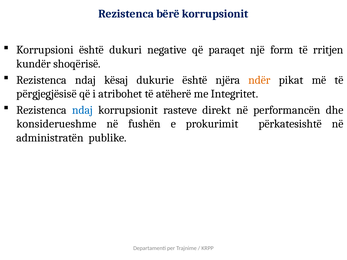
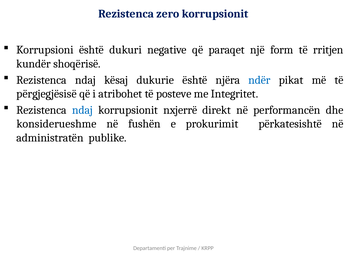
bërë: bërë -> zero
ndër colour: orange -> blue
atëherë: atëherë -> posteve
rasteve: rasteve -> nxjerrë
